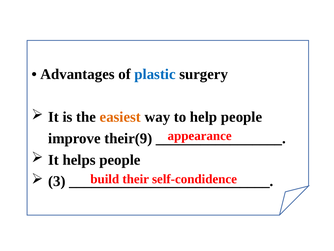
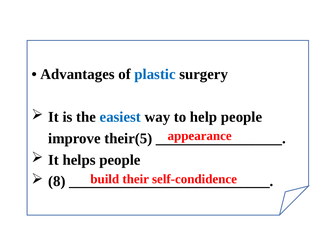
easiest colour: orange -> blue
their(9: their(9 -> their(5
3: 3 -> 8
